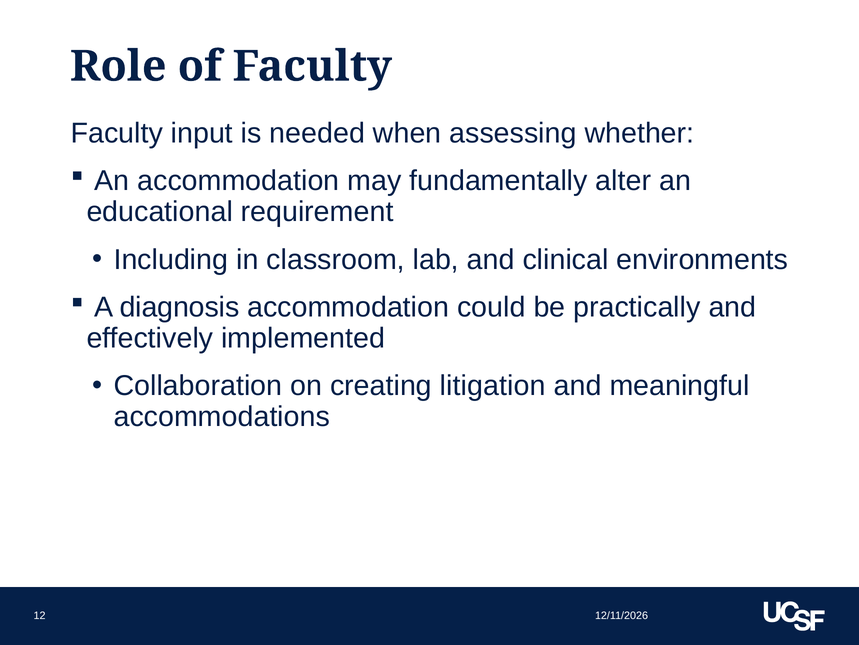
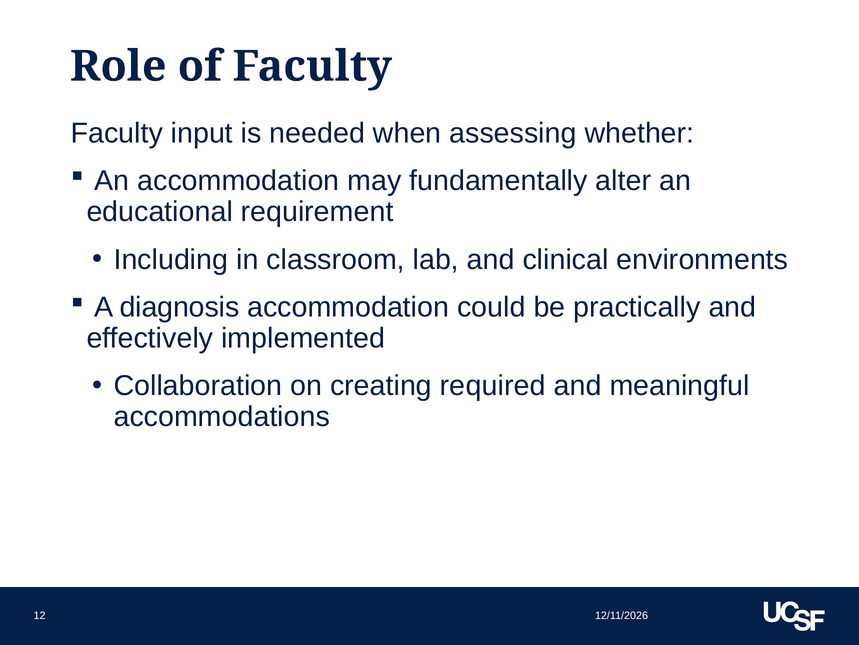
litigation: litigation -> required
